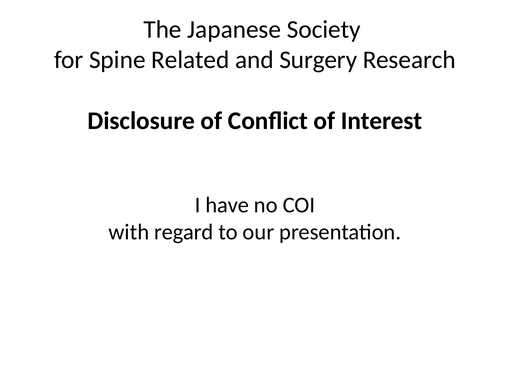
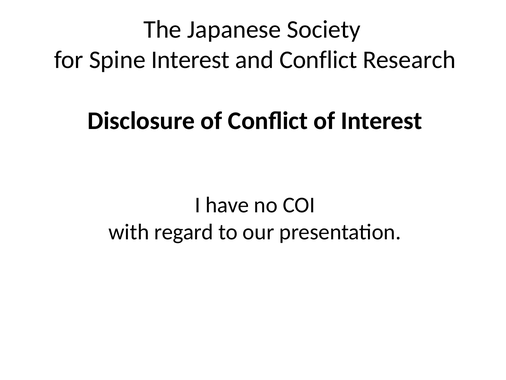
Spine Related: Related -> Interest
and Surgery: Surgery -> Conflict
